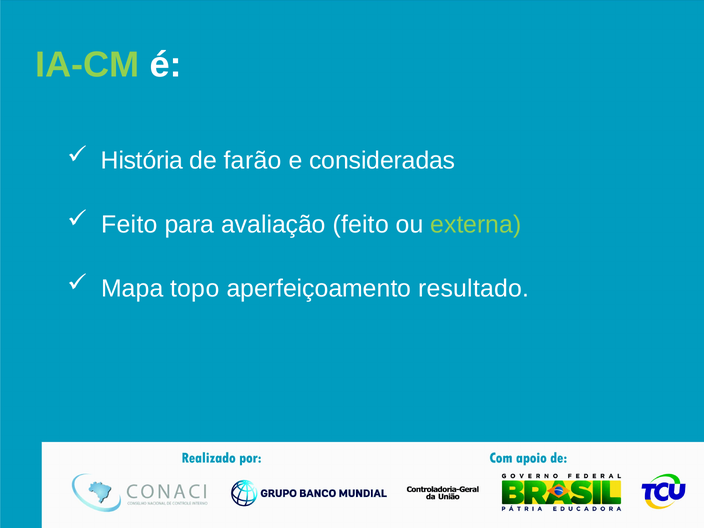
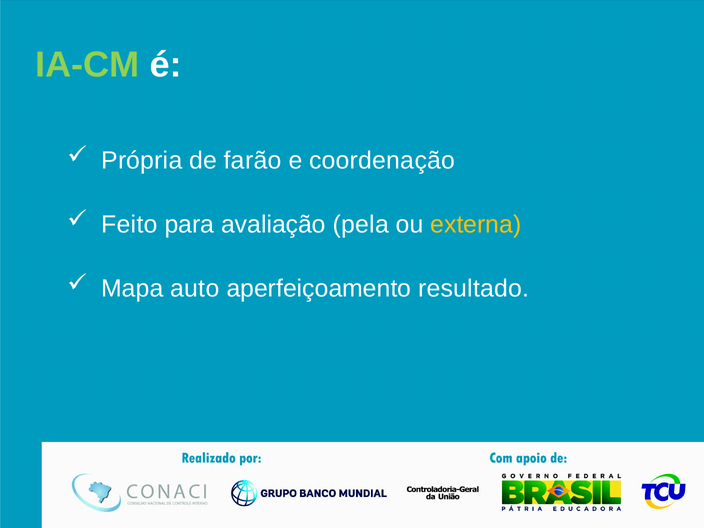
História: História -> Própria
consideradas: consideradas -> coordenação
avaliação feito: feito -> pela
externa colour: light green -> yellow
topo: topo -> auto
